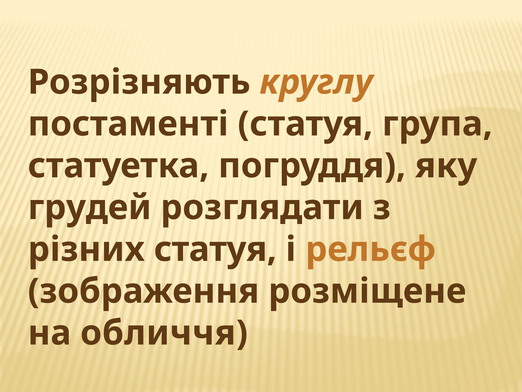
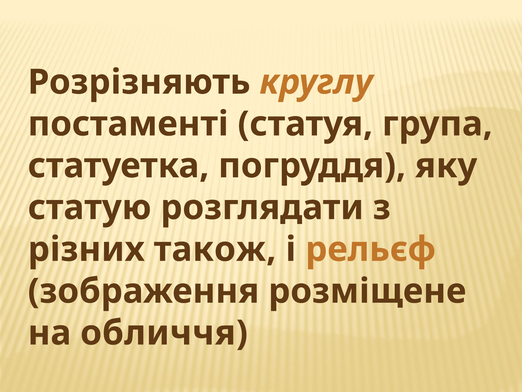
грудей: грудей -> статую
різних статуя: статуя -> також
